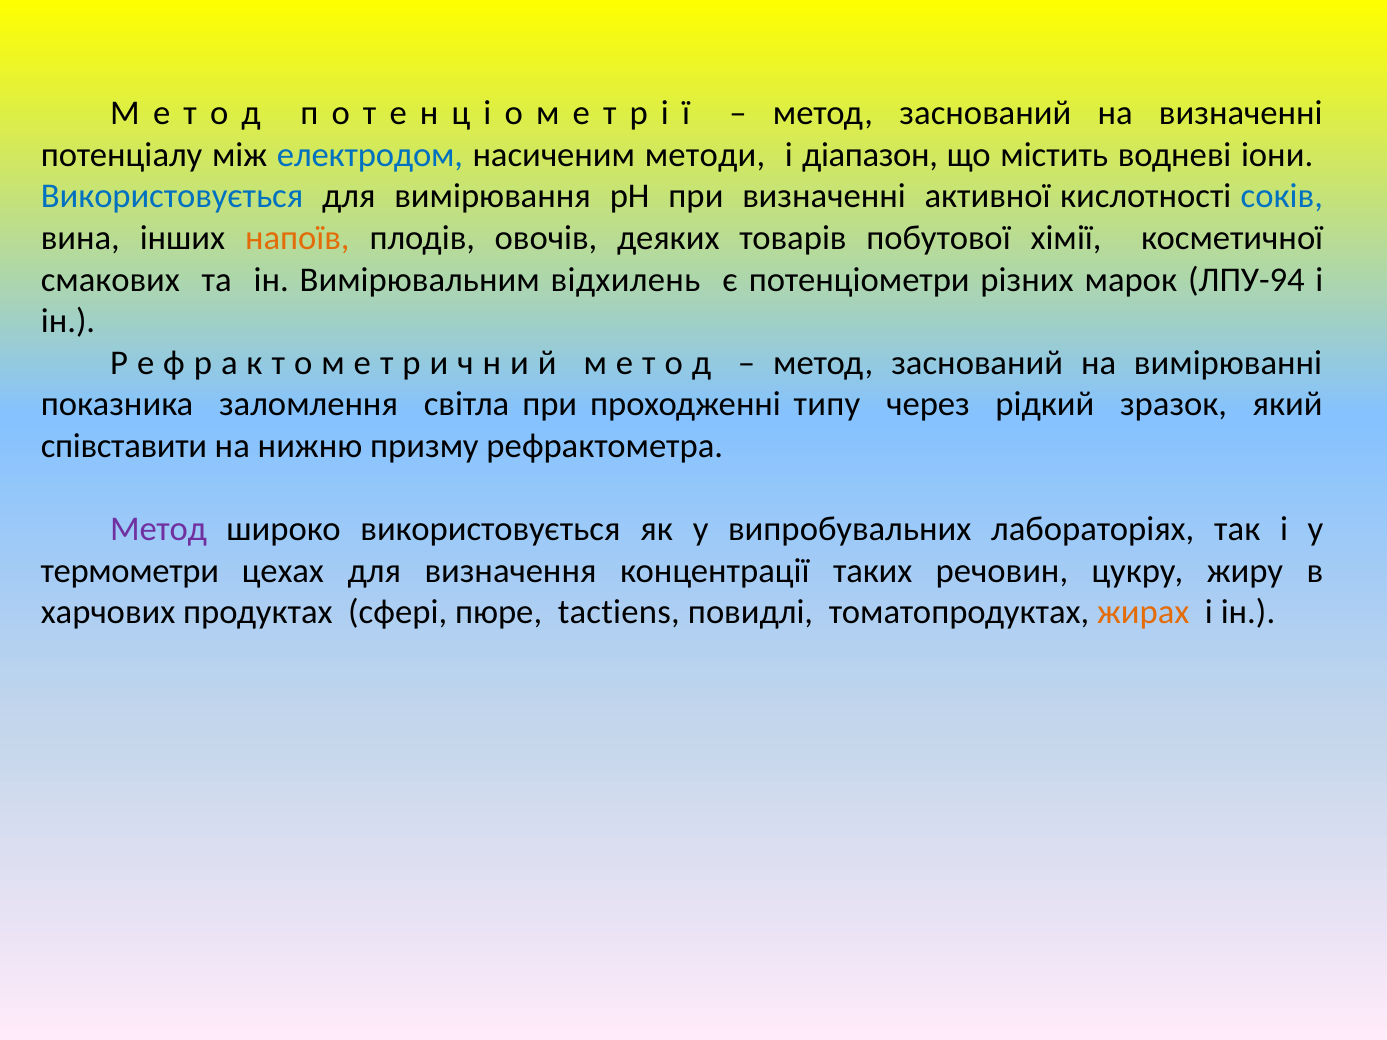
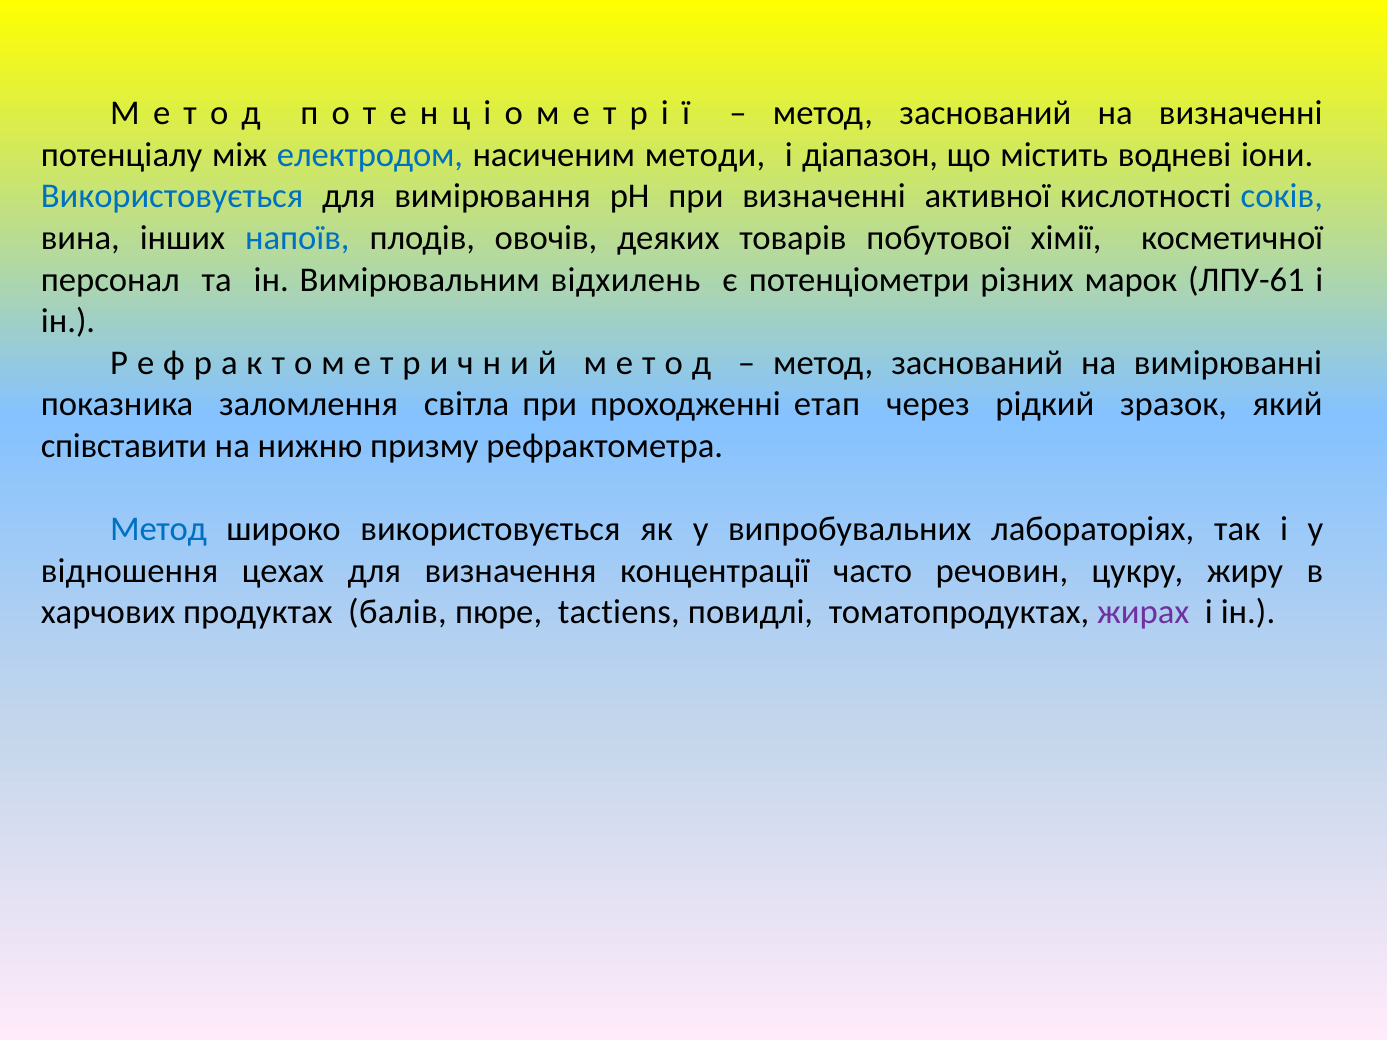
напоїв colour: orange -> blue
смакових: смакових -> персонал
ЛПУ-94: ЛПУ-94 -> ЛПУ-61
типу: типу -> етап
Метод at (159, 529) colour: purple -> blue
термометри: термометри -> відношення
таких: таких -> часто
сфері: сфері -> балів
жирах colour: orange -> purple
